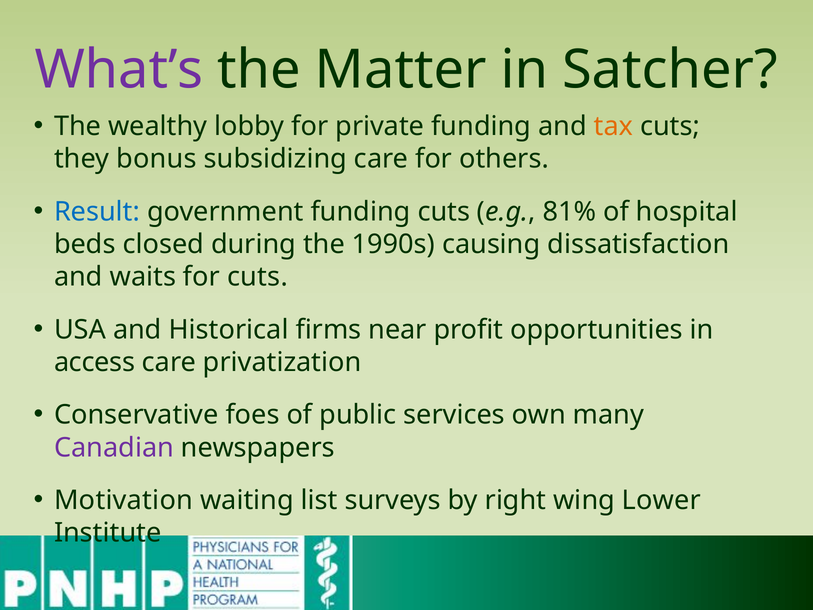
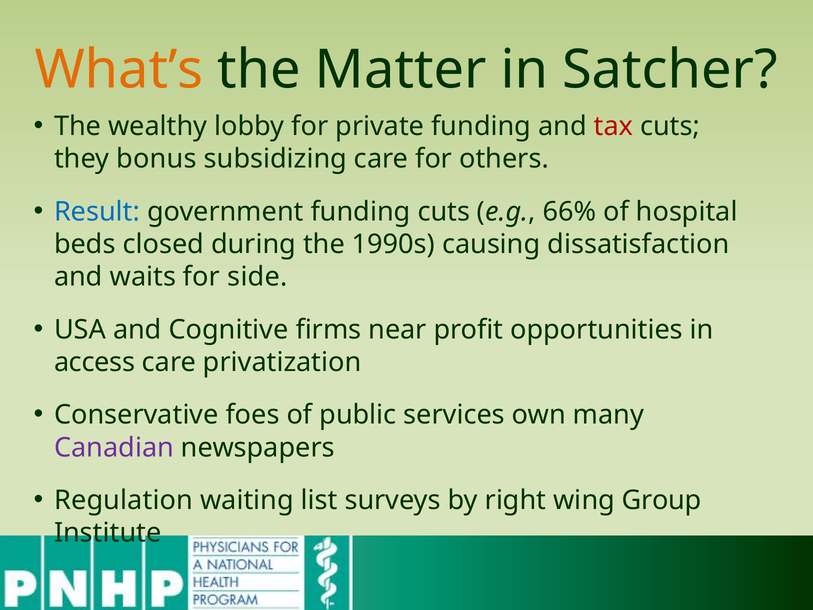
What’s colour: purple -> orange
tax colour: orange -> red
81%: 81% -> 66%
for cuts: cuts -> side
Historical: Historical -> Cognitive
Motivation: Motivation -> Regulation
Lower: Lower -> Group
